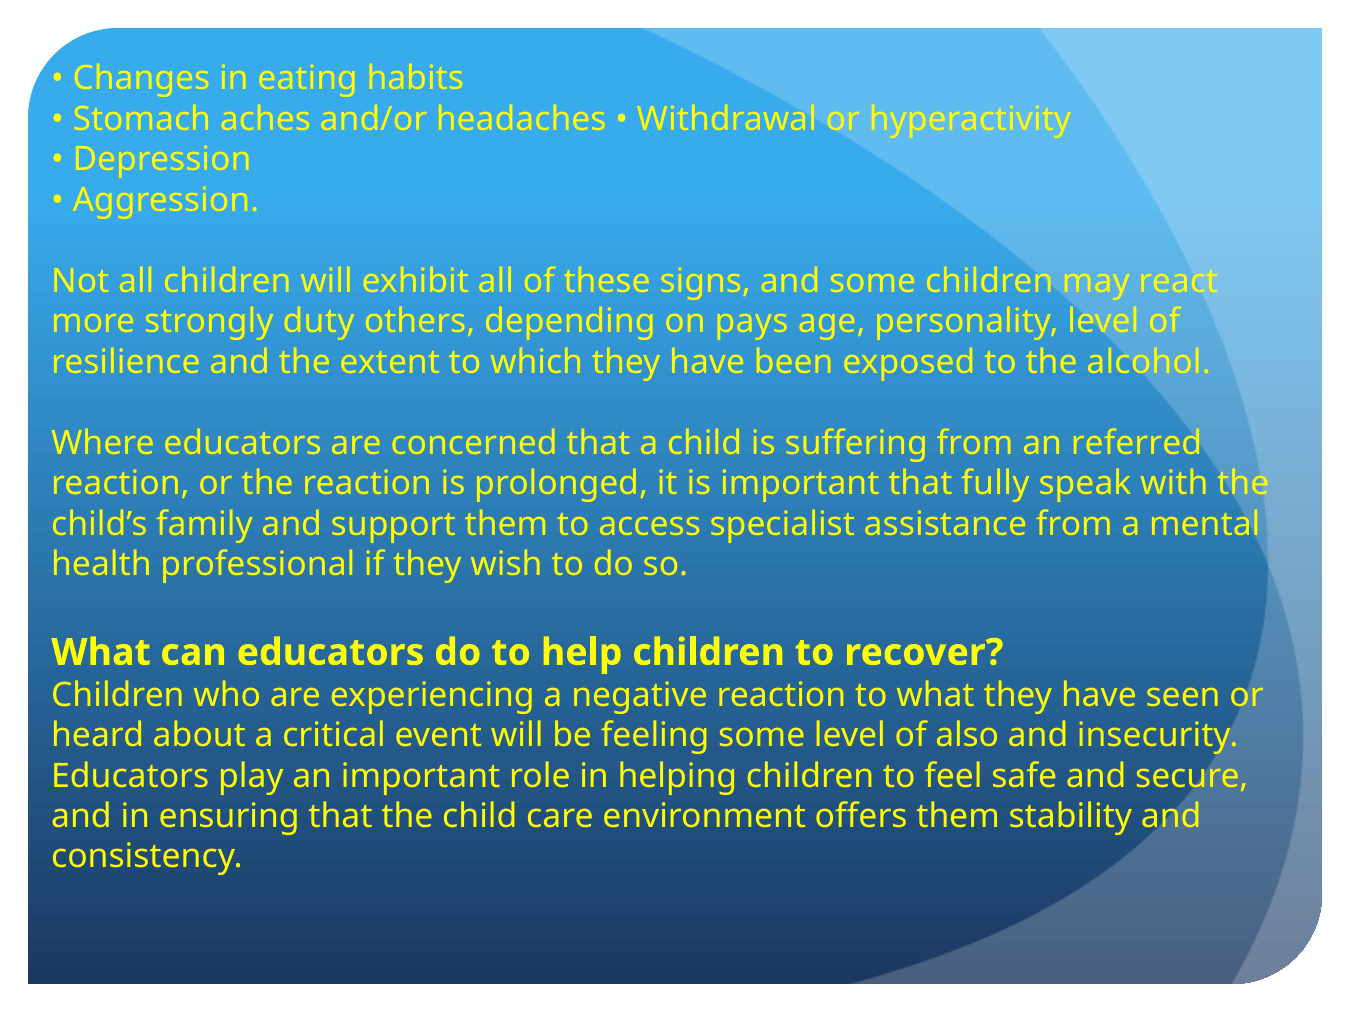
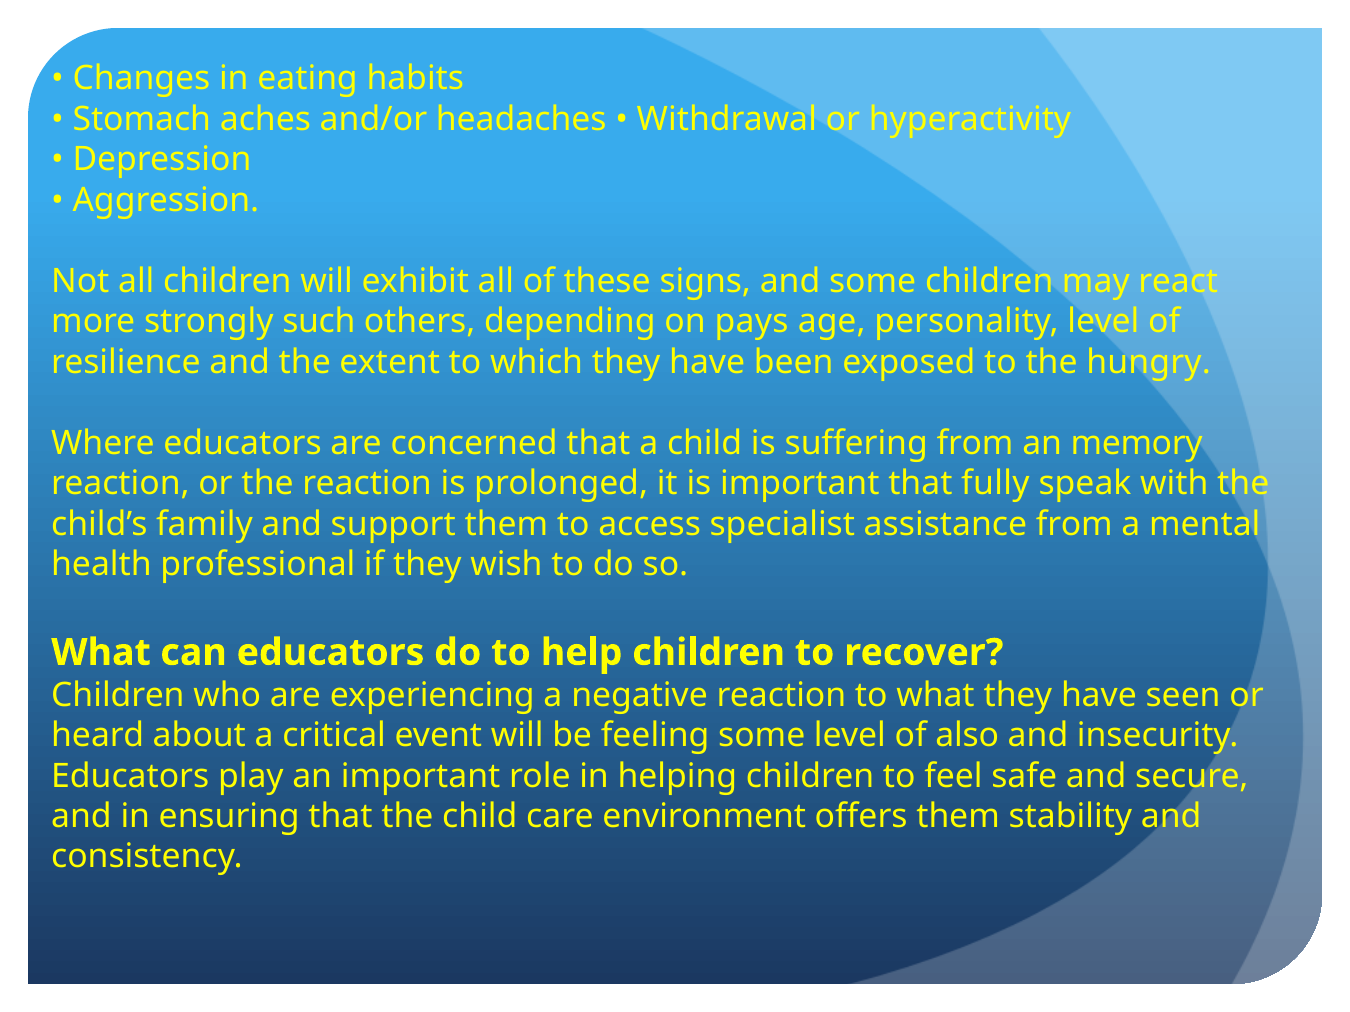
duty: duty -> such
alcohol: alcohol -> hungry
referred: referred -> memory
